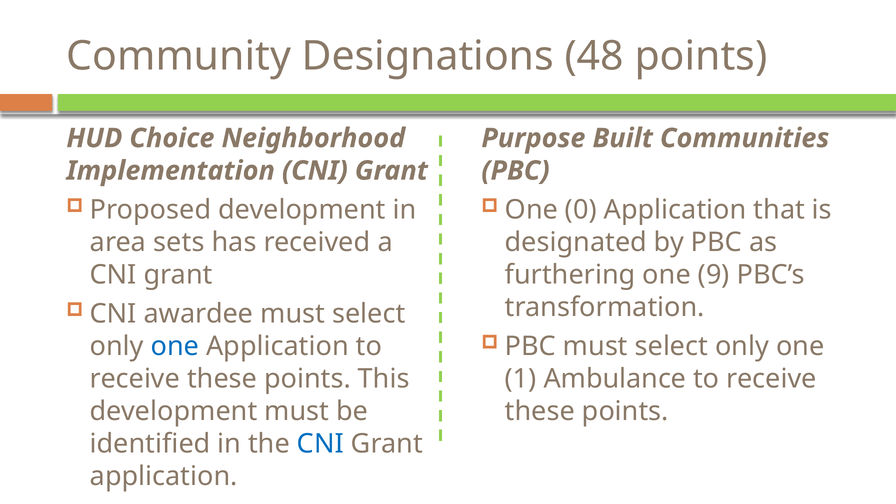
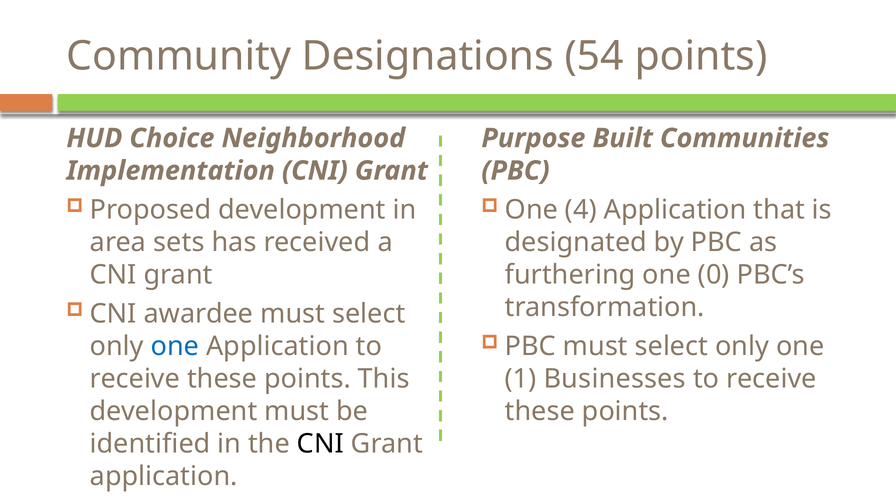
48: 48 -> 54
0: 0 -> 4
9: 9 -> 0
Ambulance: Ambulance -> Businesses
CNI at (320, 444) colour: blue -> black
